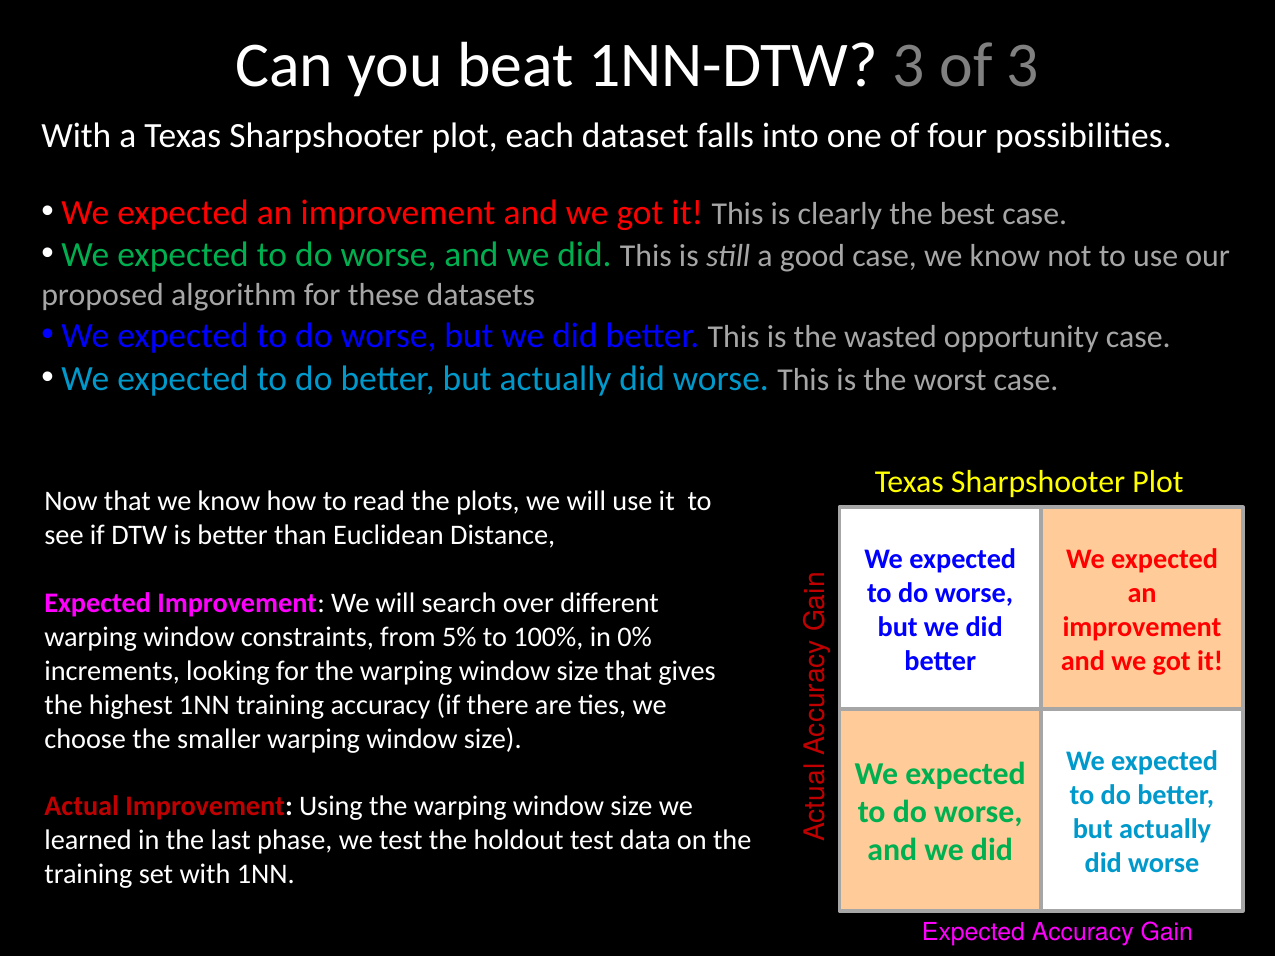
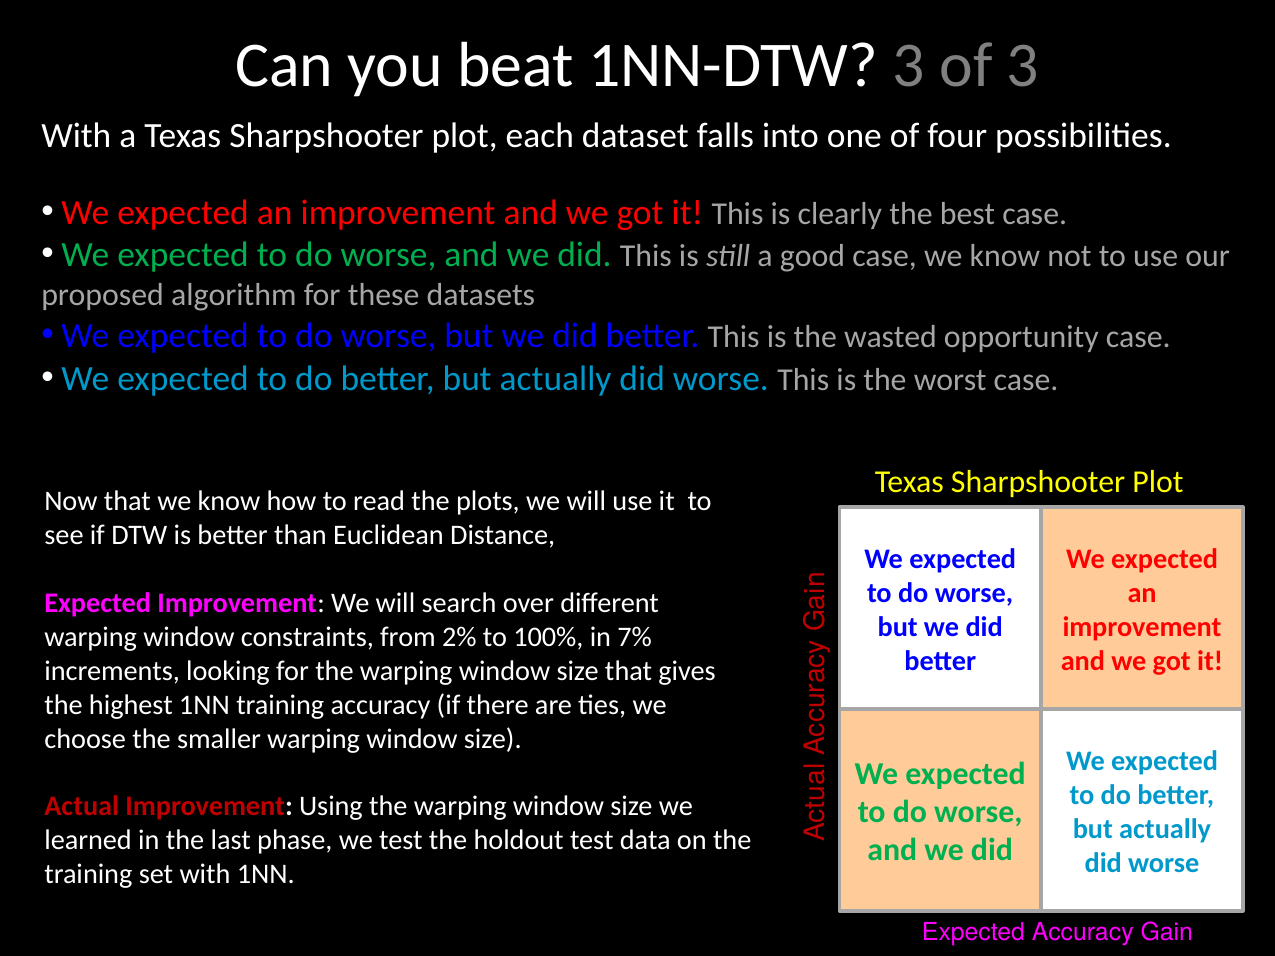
5%: 5% -> 2%
0%: 0% -> 7%
